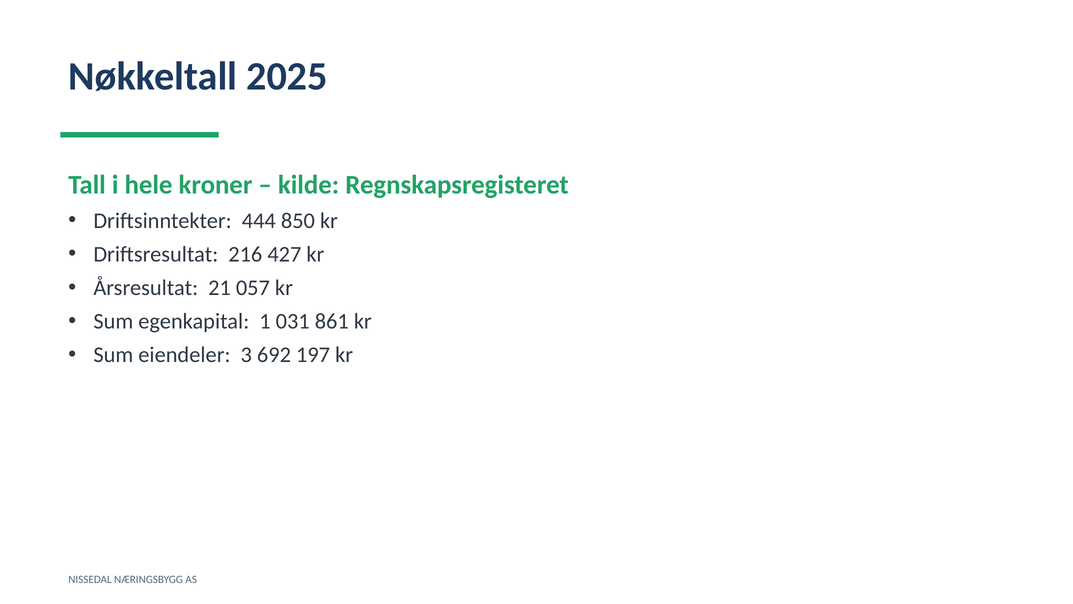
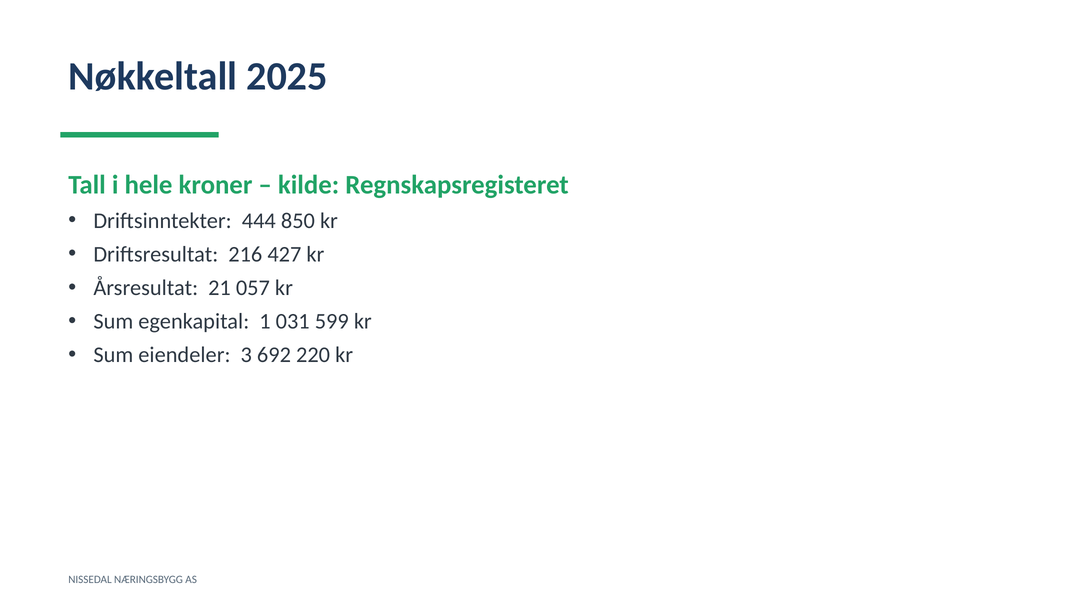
861: 861 -> 599
197: 197 -> 220
